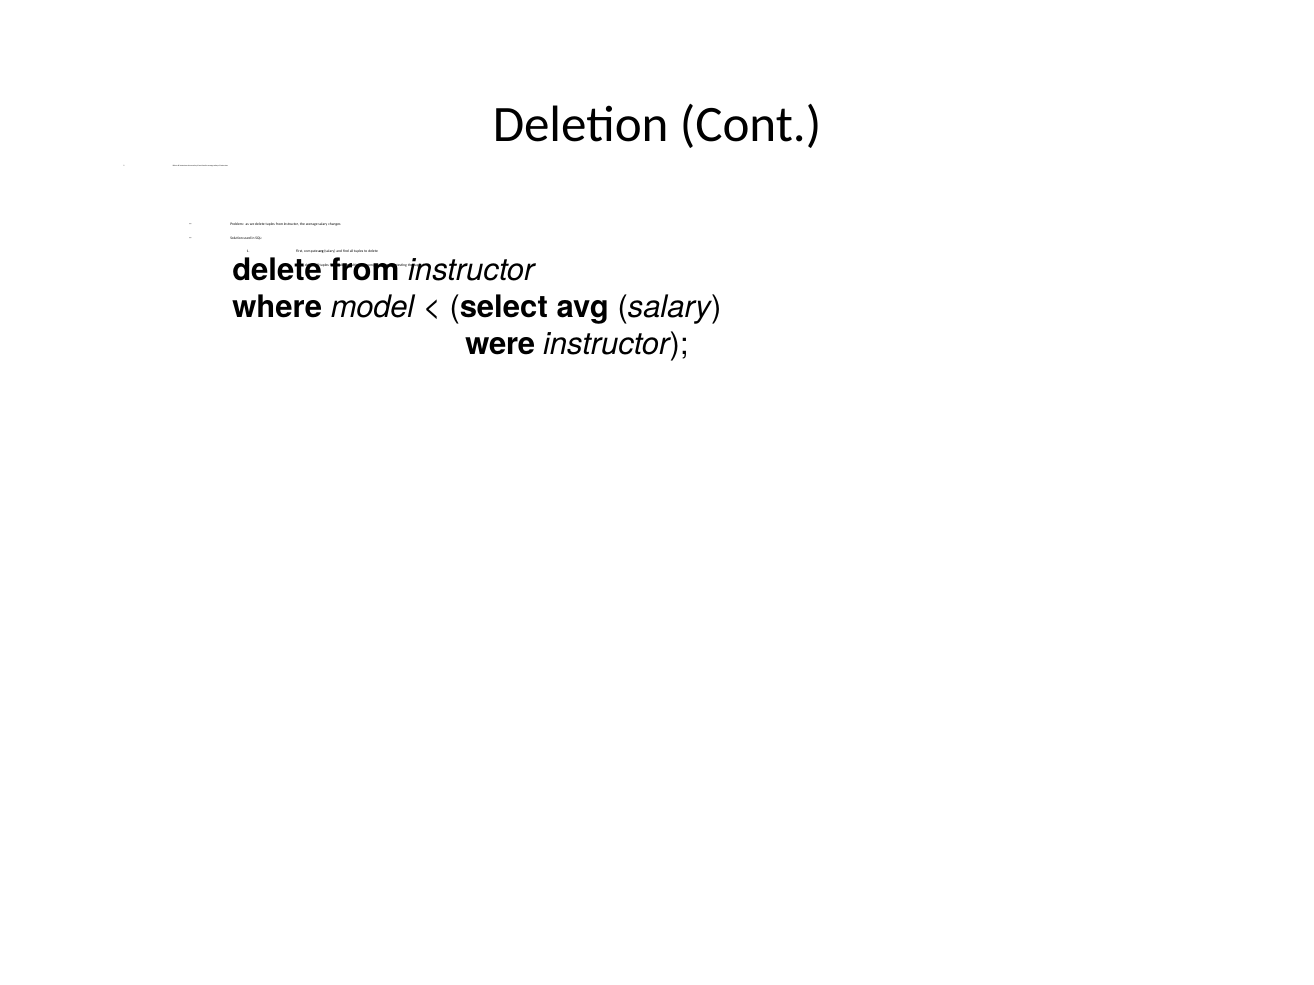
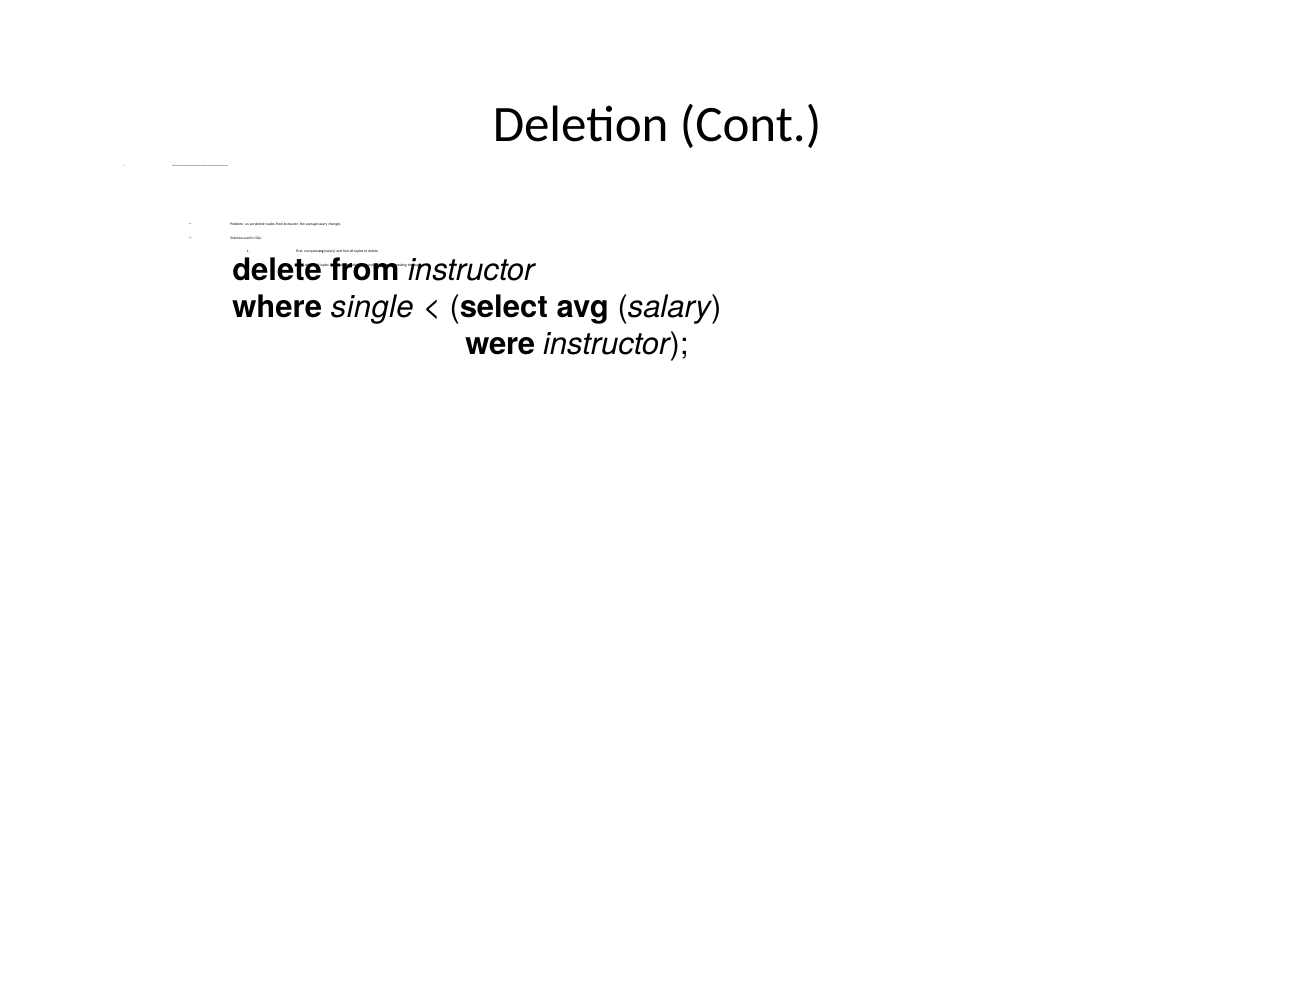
model: model -> single
